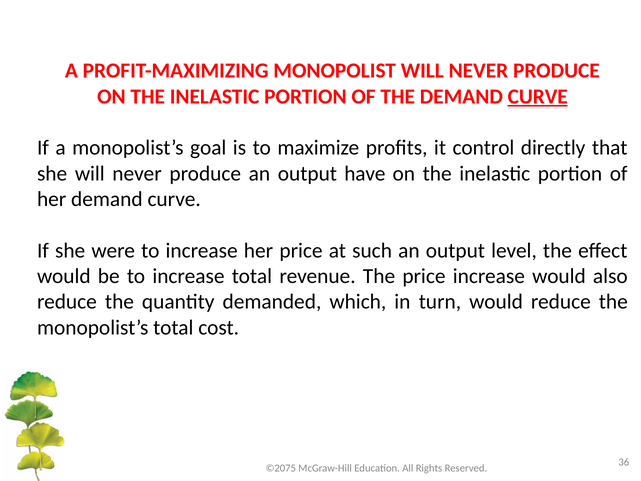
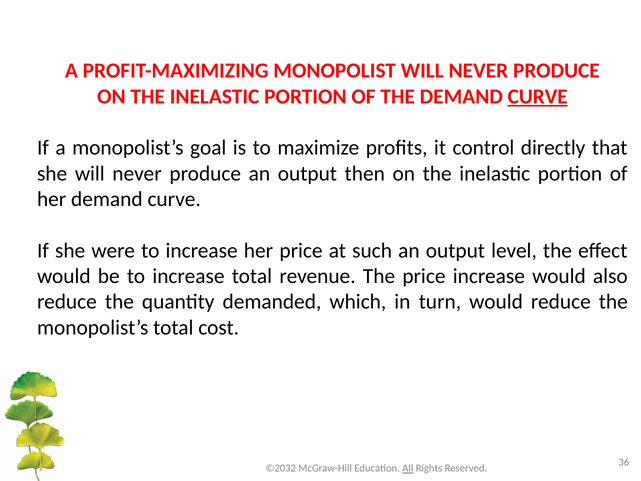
have: have -> then
©2075: ©2075 -> ©2032
All underline: none -> present
